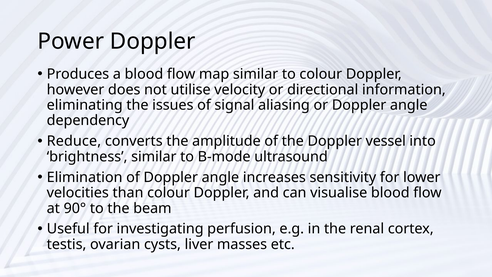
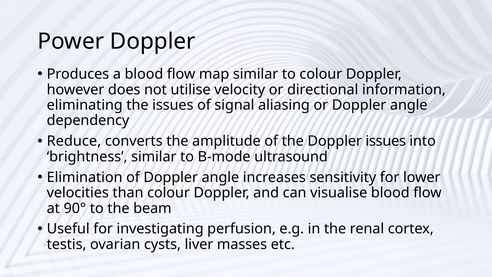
Doppler vessel: vessel -> issues
